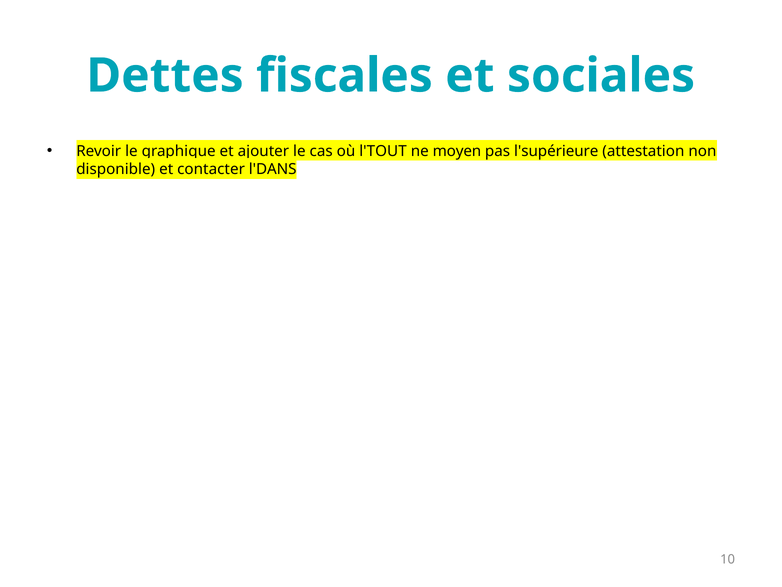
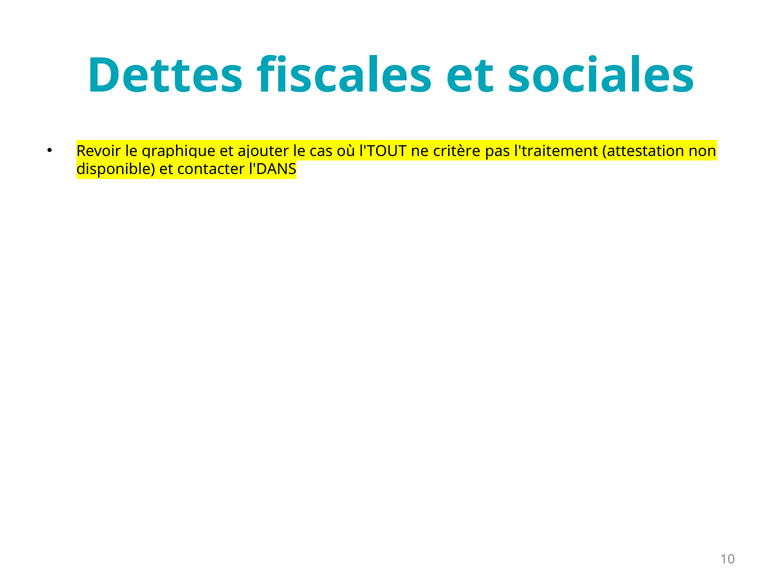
moyen: moyen -> critère
l'supérieure: l'supérieure -> l'traitement
